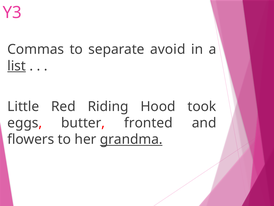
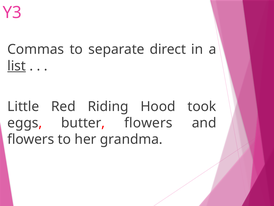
avoid: avoid -> direct
butter fronted: fronted -> flowers
grandma underline: present -> none
